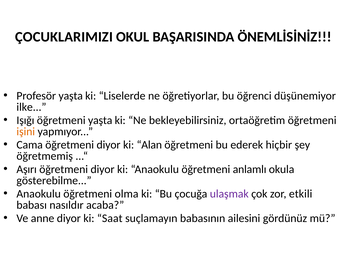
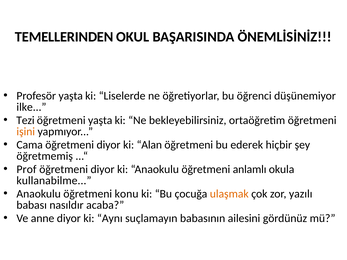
ÇOCUKLARIMIZI: ÇOCUKLARIMIZI -> TEMELLERINDEN
Işığı: Işığı -> Tezi
Aşırı: Aşırı -> Prof
gösterebilme: gösterebilme -> kullanabilme
olma: olma -> konu
ulaşmak colour: purple -> orange
etkili: etkili -> yazılı
Saat: Saat -> Aynı
